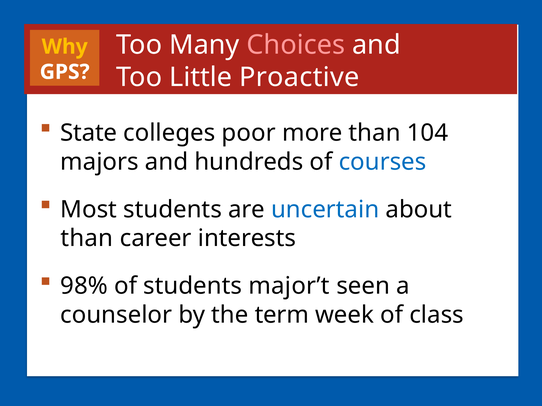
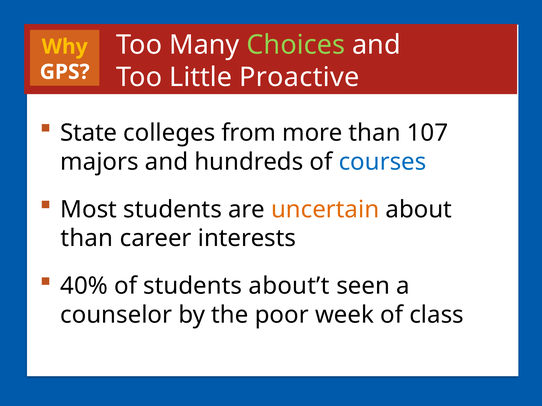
Choices colour: pink -> light green
poor: poor -> from
104: 104 -> 107
uncertain colour: blue -> orange
98%: 98% -> 40%
major’t: major’t -> about’t
term: term -> poor
